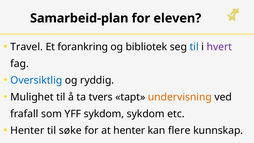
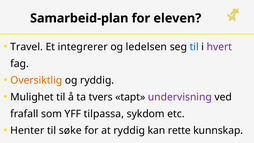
forankring: forankring -> integrerer
bibliotek: bibliotek -> ledelsen
Oversiktlig colour: blue -> orange
undervisning colour: orange -> purple
YFF sykdom: sykdom -> tilpassa
at henter: henter -> ryddig
flere: flere -> rette
